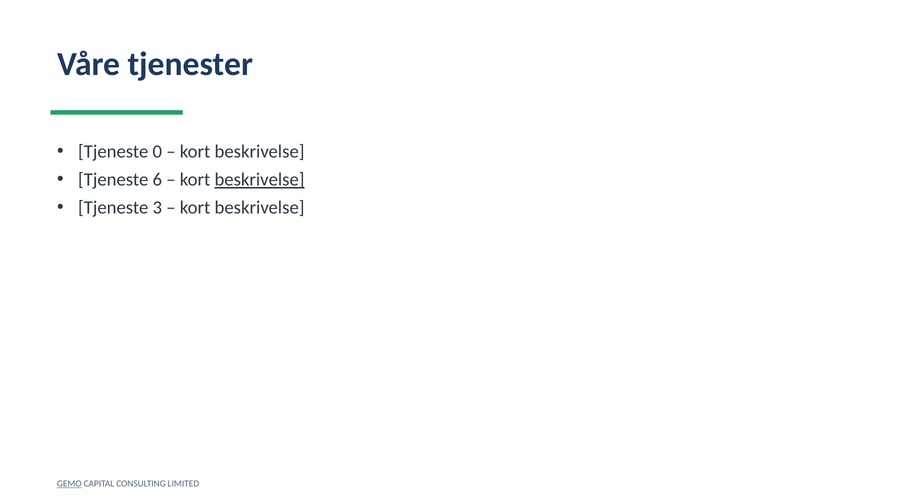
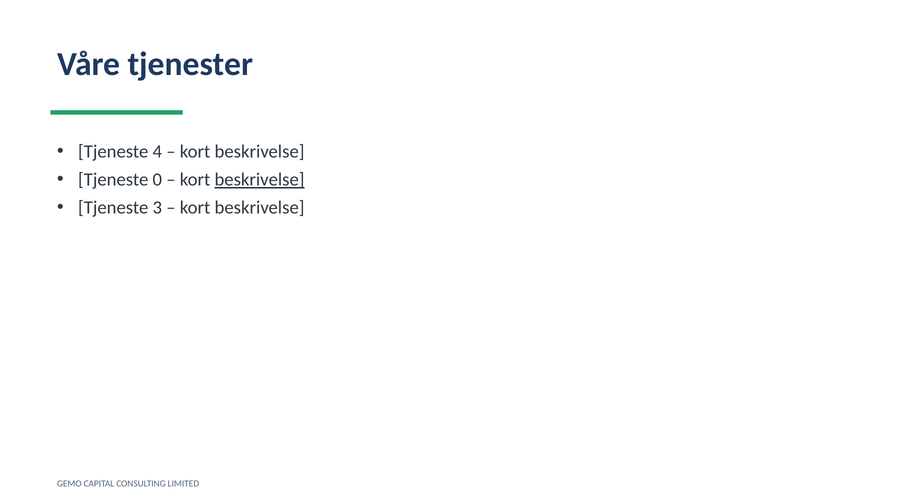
0: 0 -> 4
6: 6 -> 0
GEMO underline: present -> none
